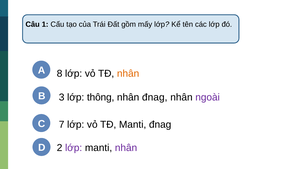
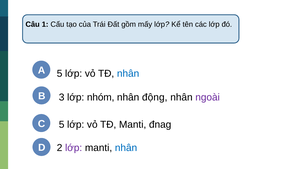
A 8: 8 -> 5
nhân at (128, 73) colour: orange -> blue
thông: thông -> nhóm
nhân đnag: đnag -> động
C 7: 7 -> 5
nhân at (126, 148) colour: purple -> blue
